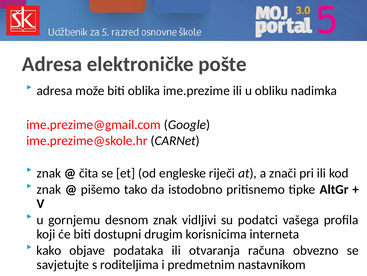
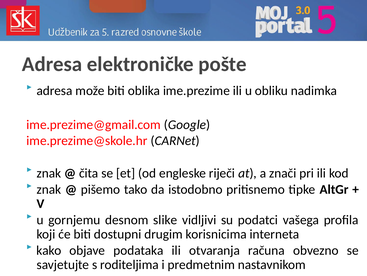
desnom znak: znak -> slike
